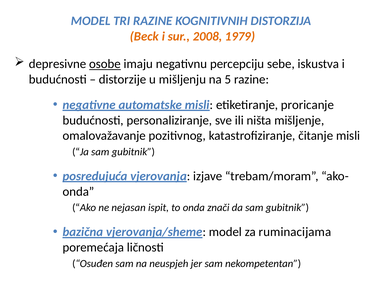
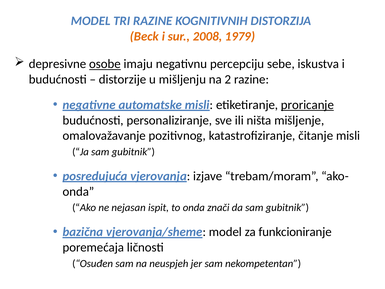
5: 5 -> 2
proricanje underline: none -> present
ruminacijama: ruminacijama -> funkcioniranje
